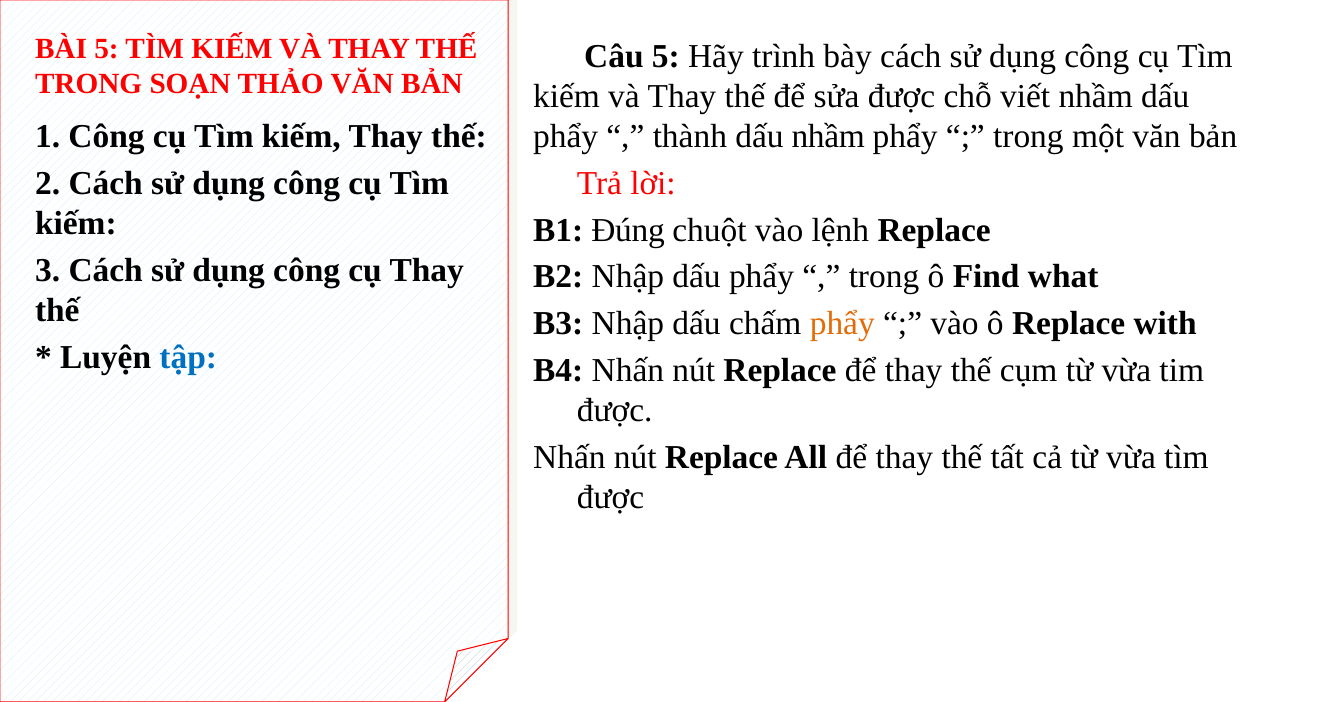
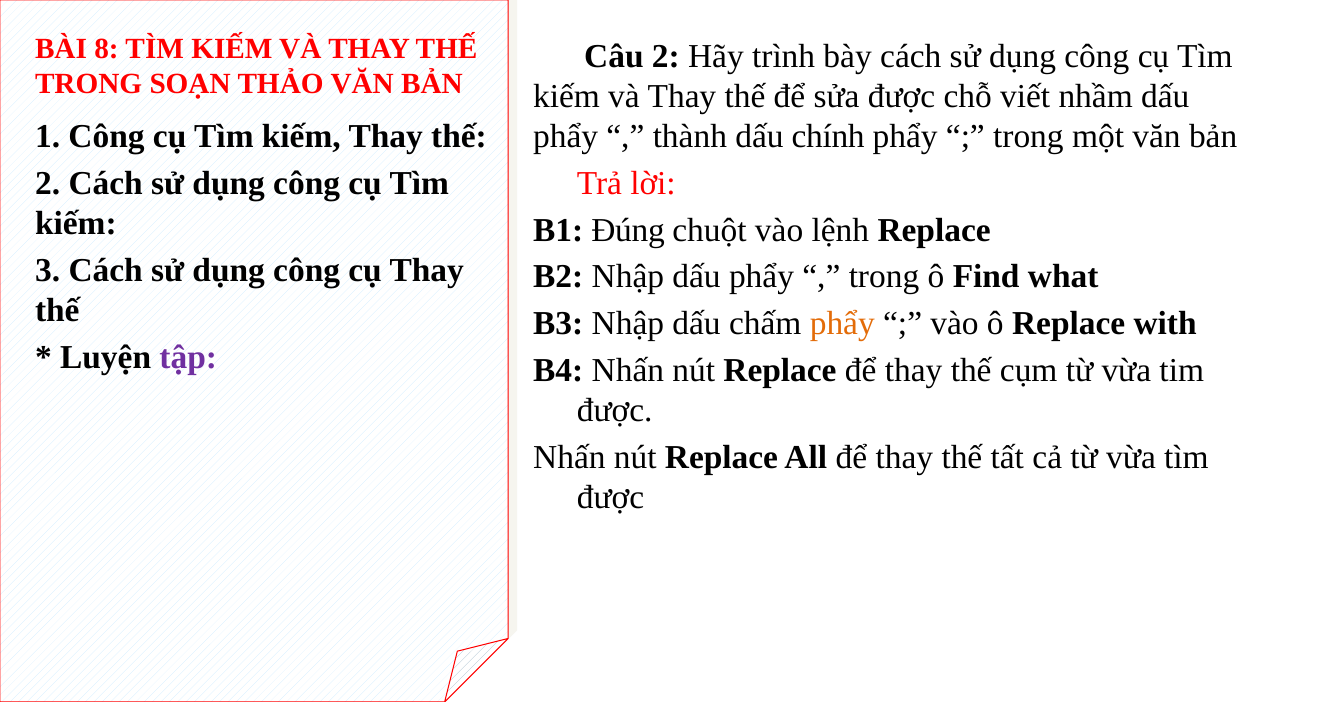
BÀI 5: 5 -> 8
Câu 5: 5 -> 2
dấu nhầm: nhầm -> chính
tập colour: blue -> purple
